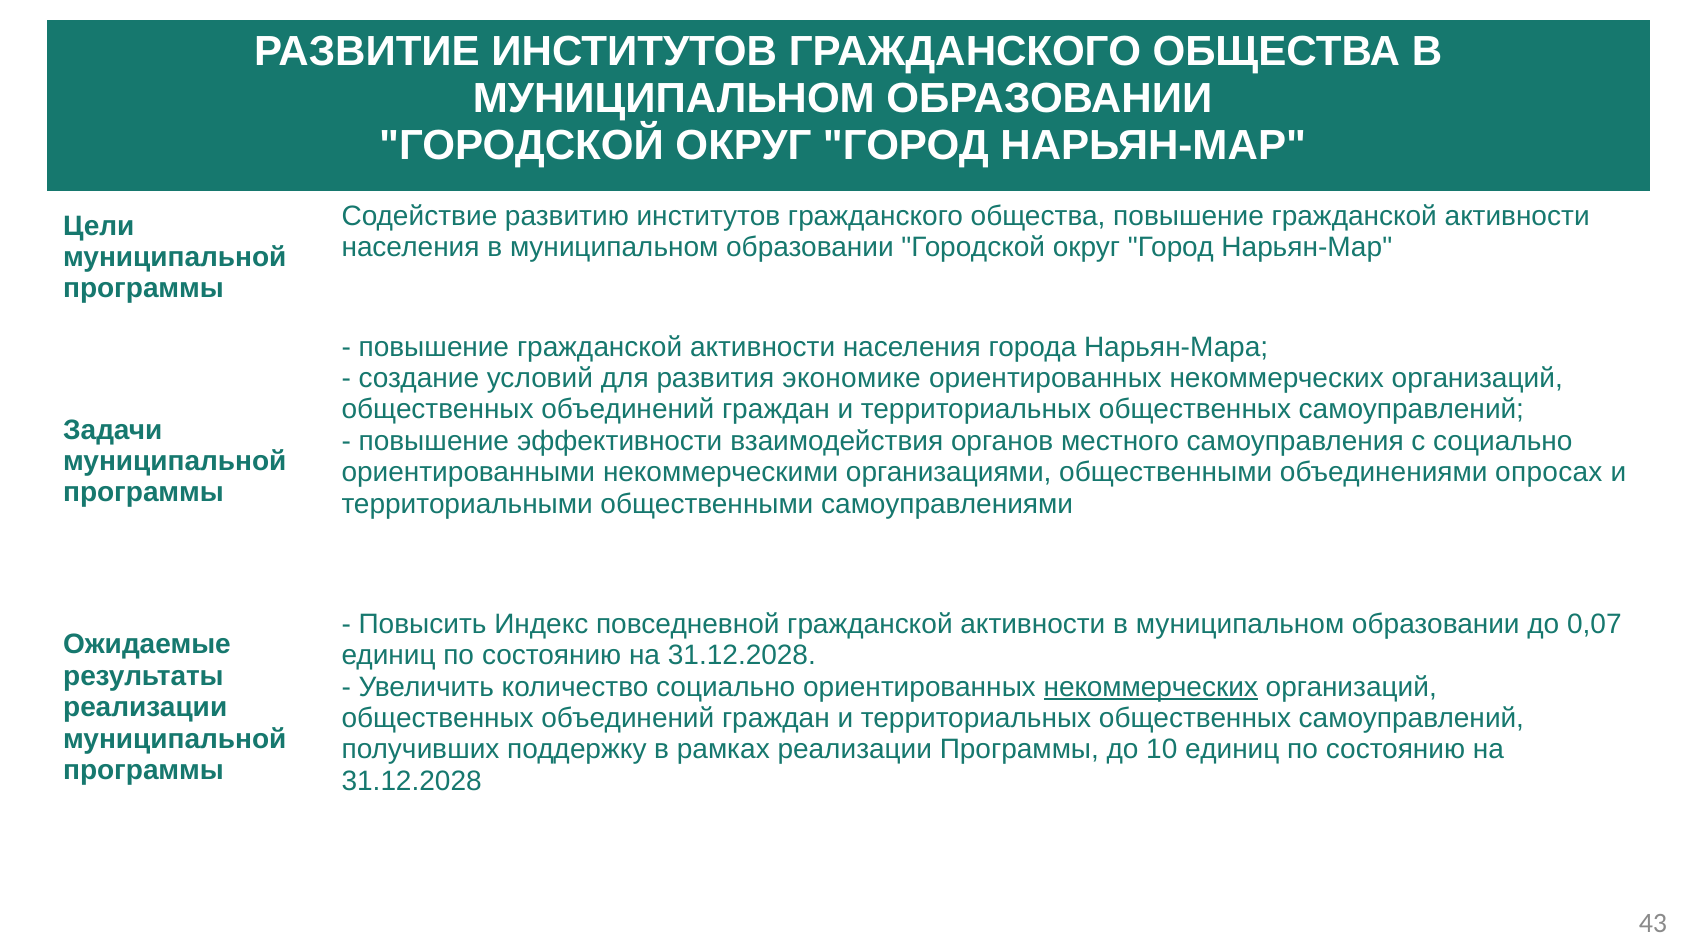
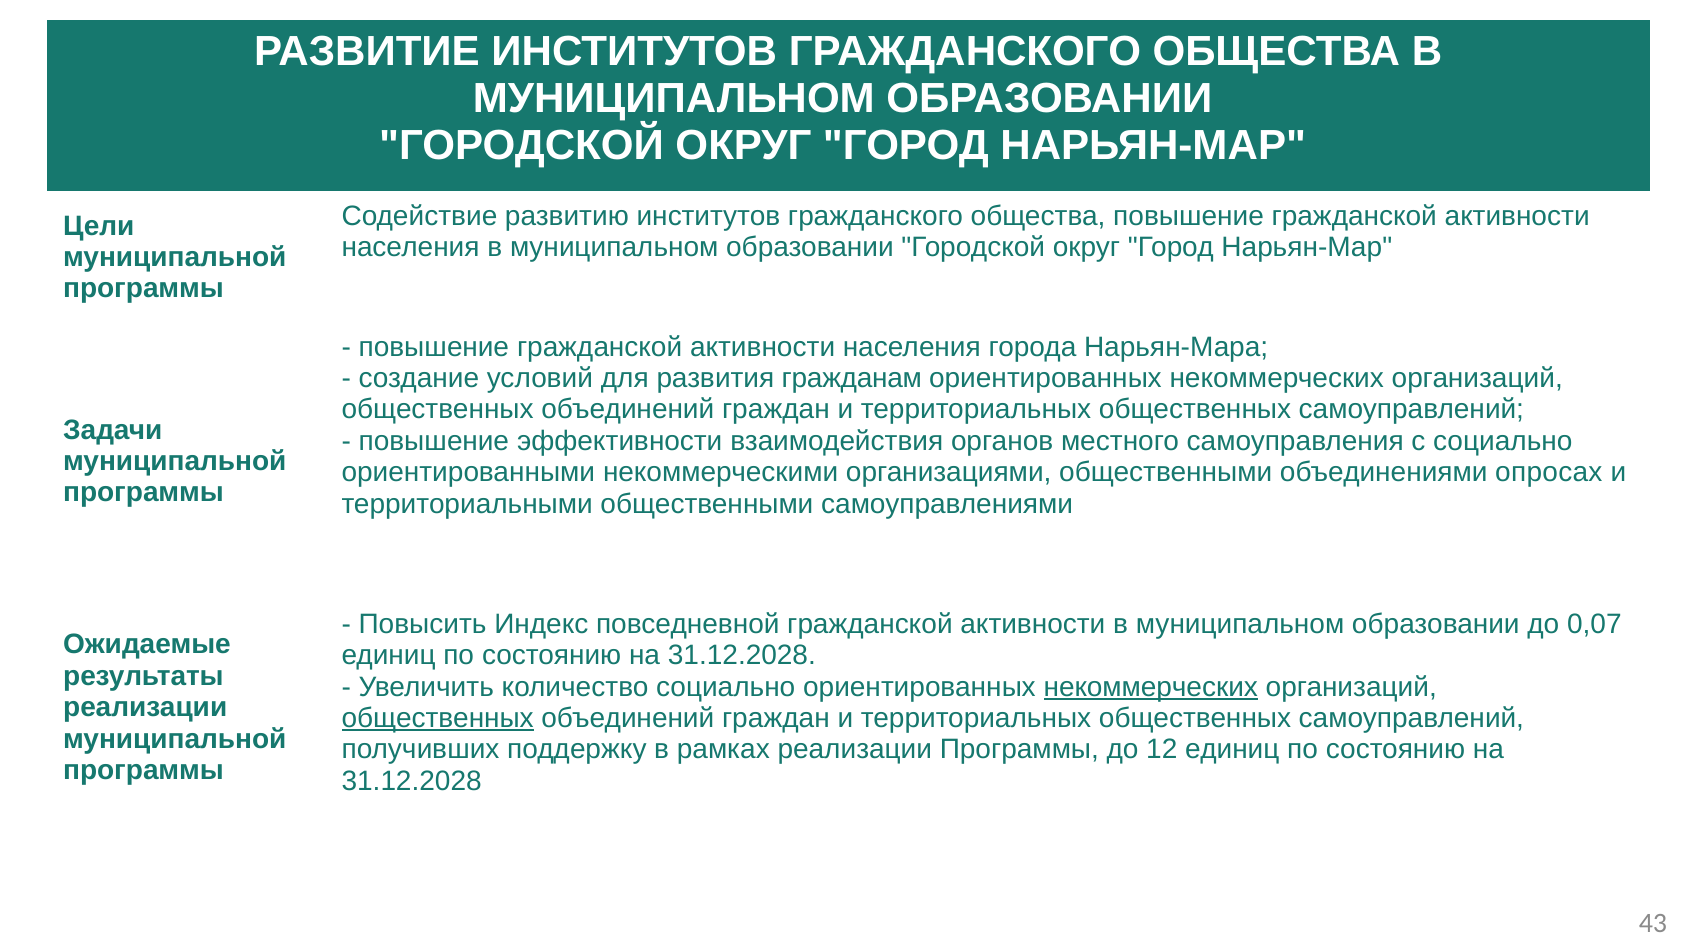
экономике: экономике -> гражданам
общественных at (438, 718) underline: none -> present
10: 10 -> 12
